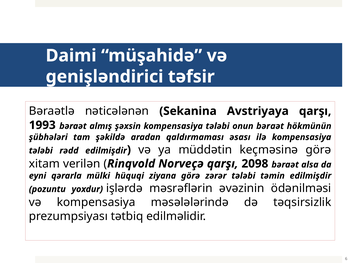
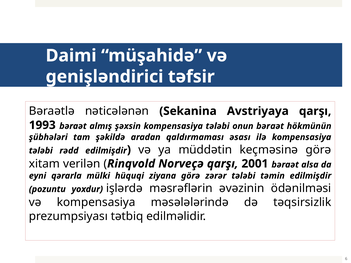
2098: 2098 -> 2001
